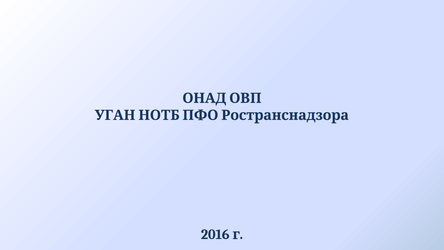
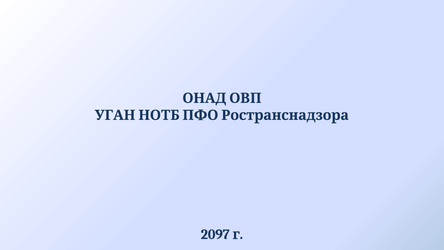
2016: 2016 -> 2097
